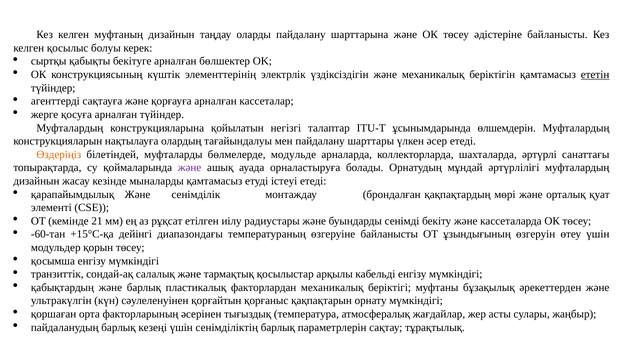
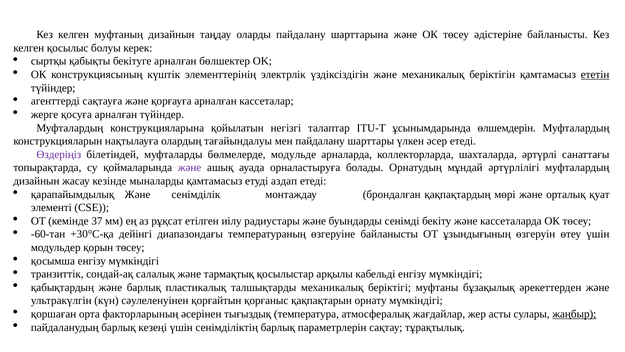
Өздеріңіз colour: orange -> purple
істеуі: істеуі -> аздап
21: 21 -> 37
+15°С-қа: +15°С-қа -> +30°С-қа
факторлардан: факторлардан -> талшықтарды
жаңбыр underline: none -> present
